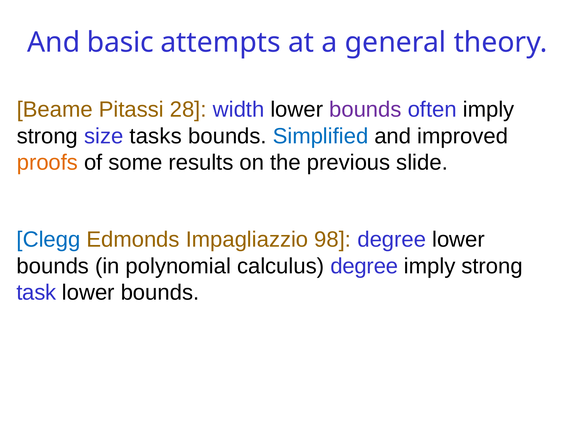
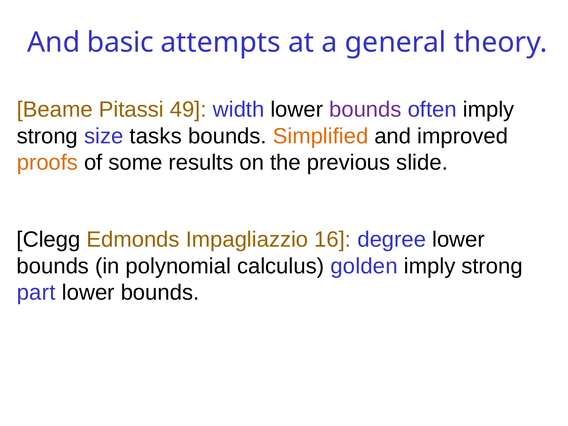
28: 28 -> 49
Simplified colour: blue -> orange
Clegg colour: blue -> black
98: 98 -> 16
calculus degree: degree -> golden
task: task -> part
